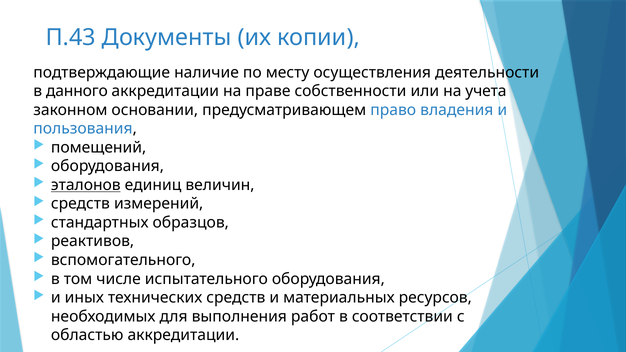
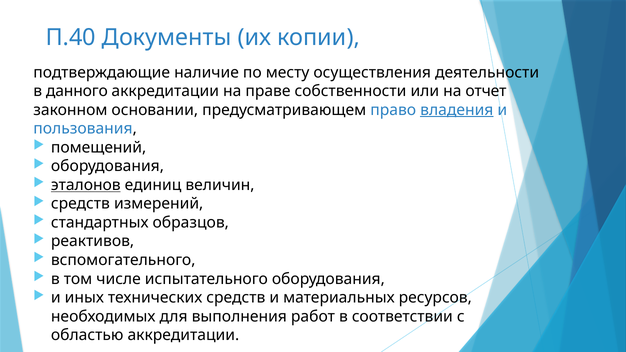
П.43: П.43 -> П.40
учета: учета -> отчет
владения underline: none -> present
